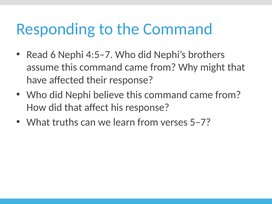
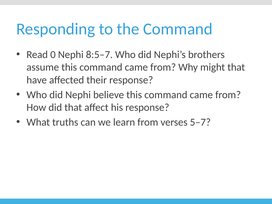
6: 6 -> 0
4:5–7: 4:5–7 -> 8:5–7
